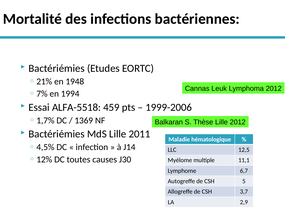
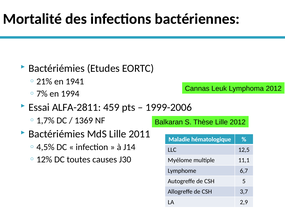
1948: 1948 -> 1941
ALFA-5518: ALFA-5518 -> ALFA-2811
